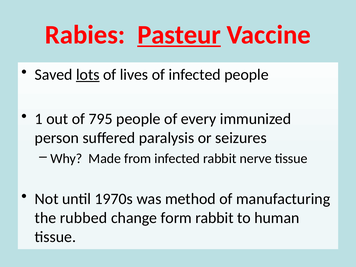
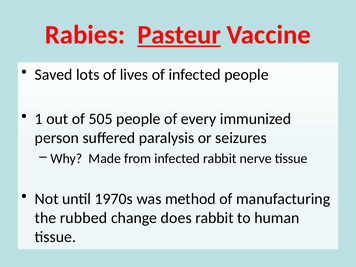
lots underline: present -> none
795: 795 -> 505
form: form -> does
